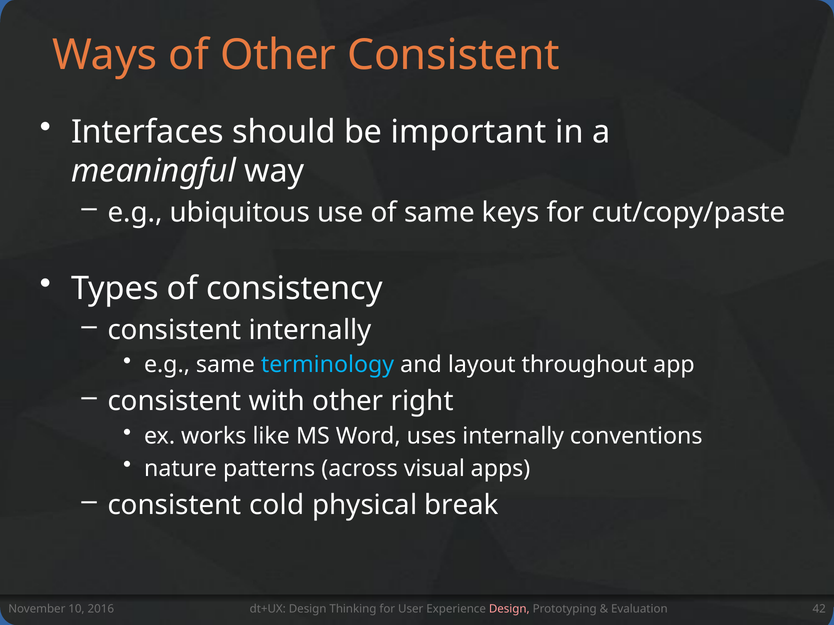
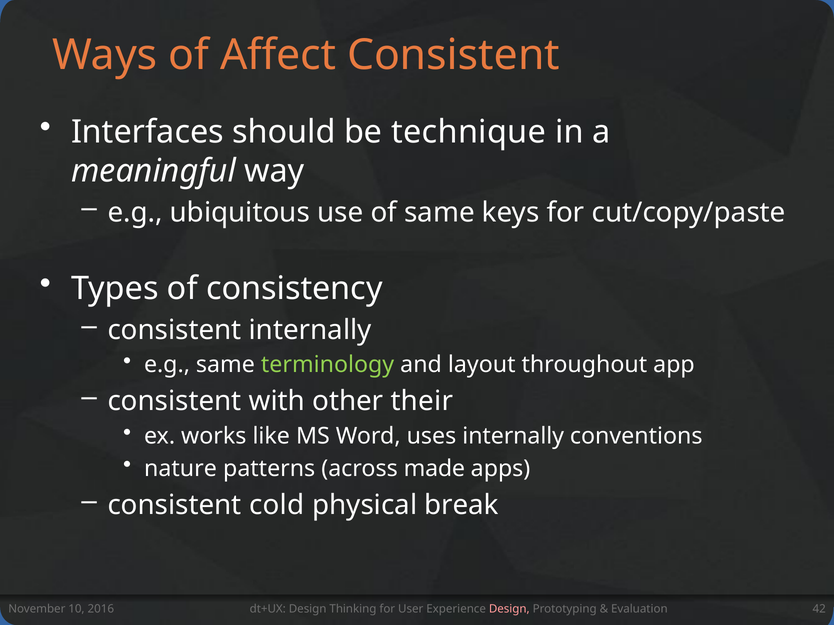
of Other: Other -> Affect
important: important -> technique
terminology colour: light blue -> light green
right: right -> their
visual: visual -> made
